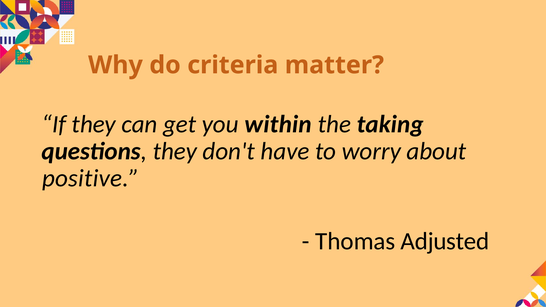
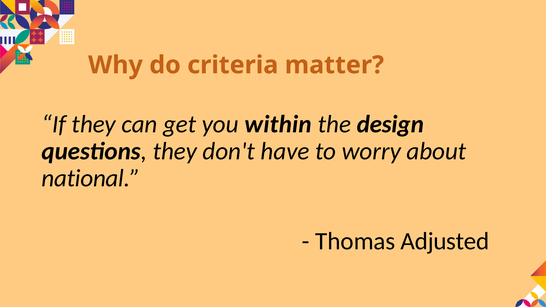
taking: taking -> design
positive: positive -> national
